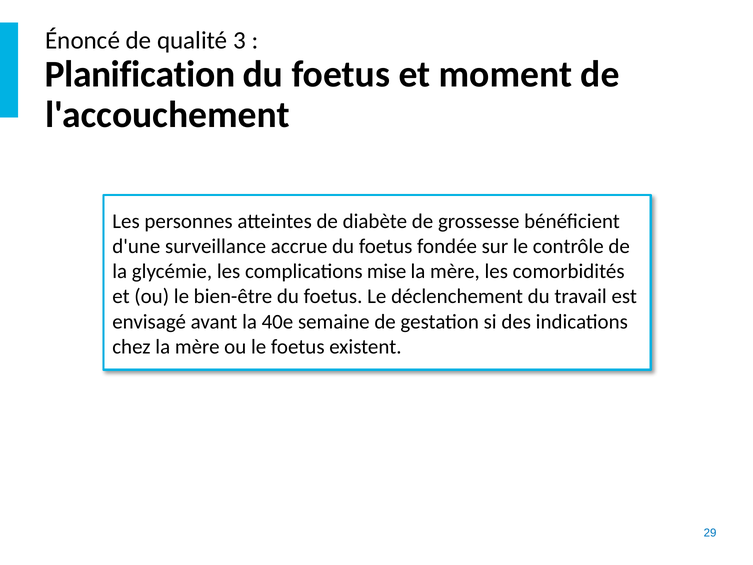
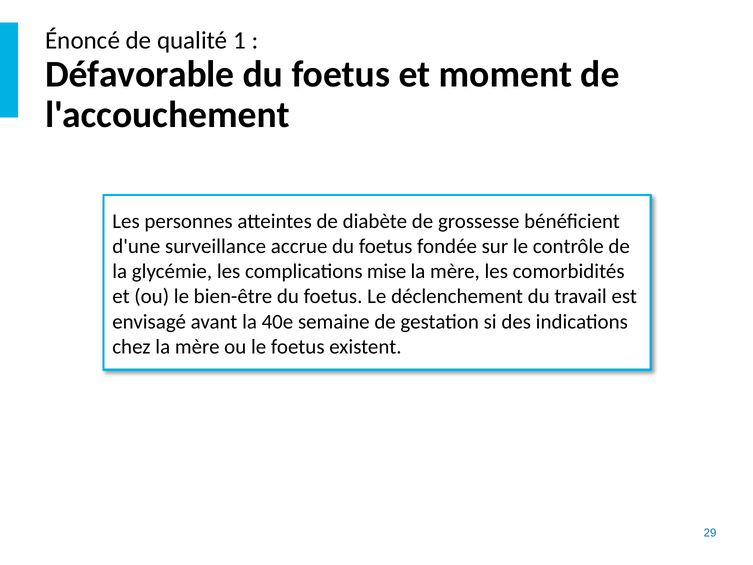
3: 3 -> 1
Planification: Planification -> Défavorable
